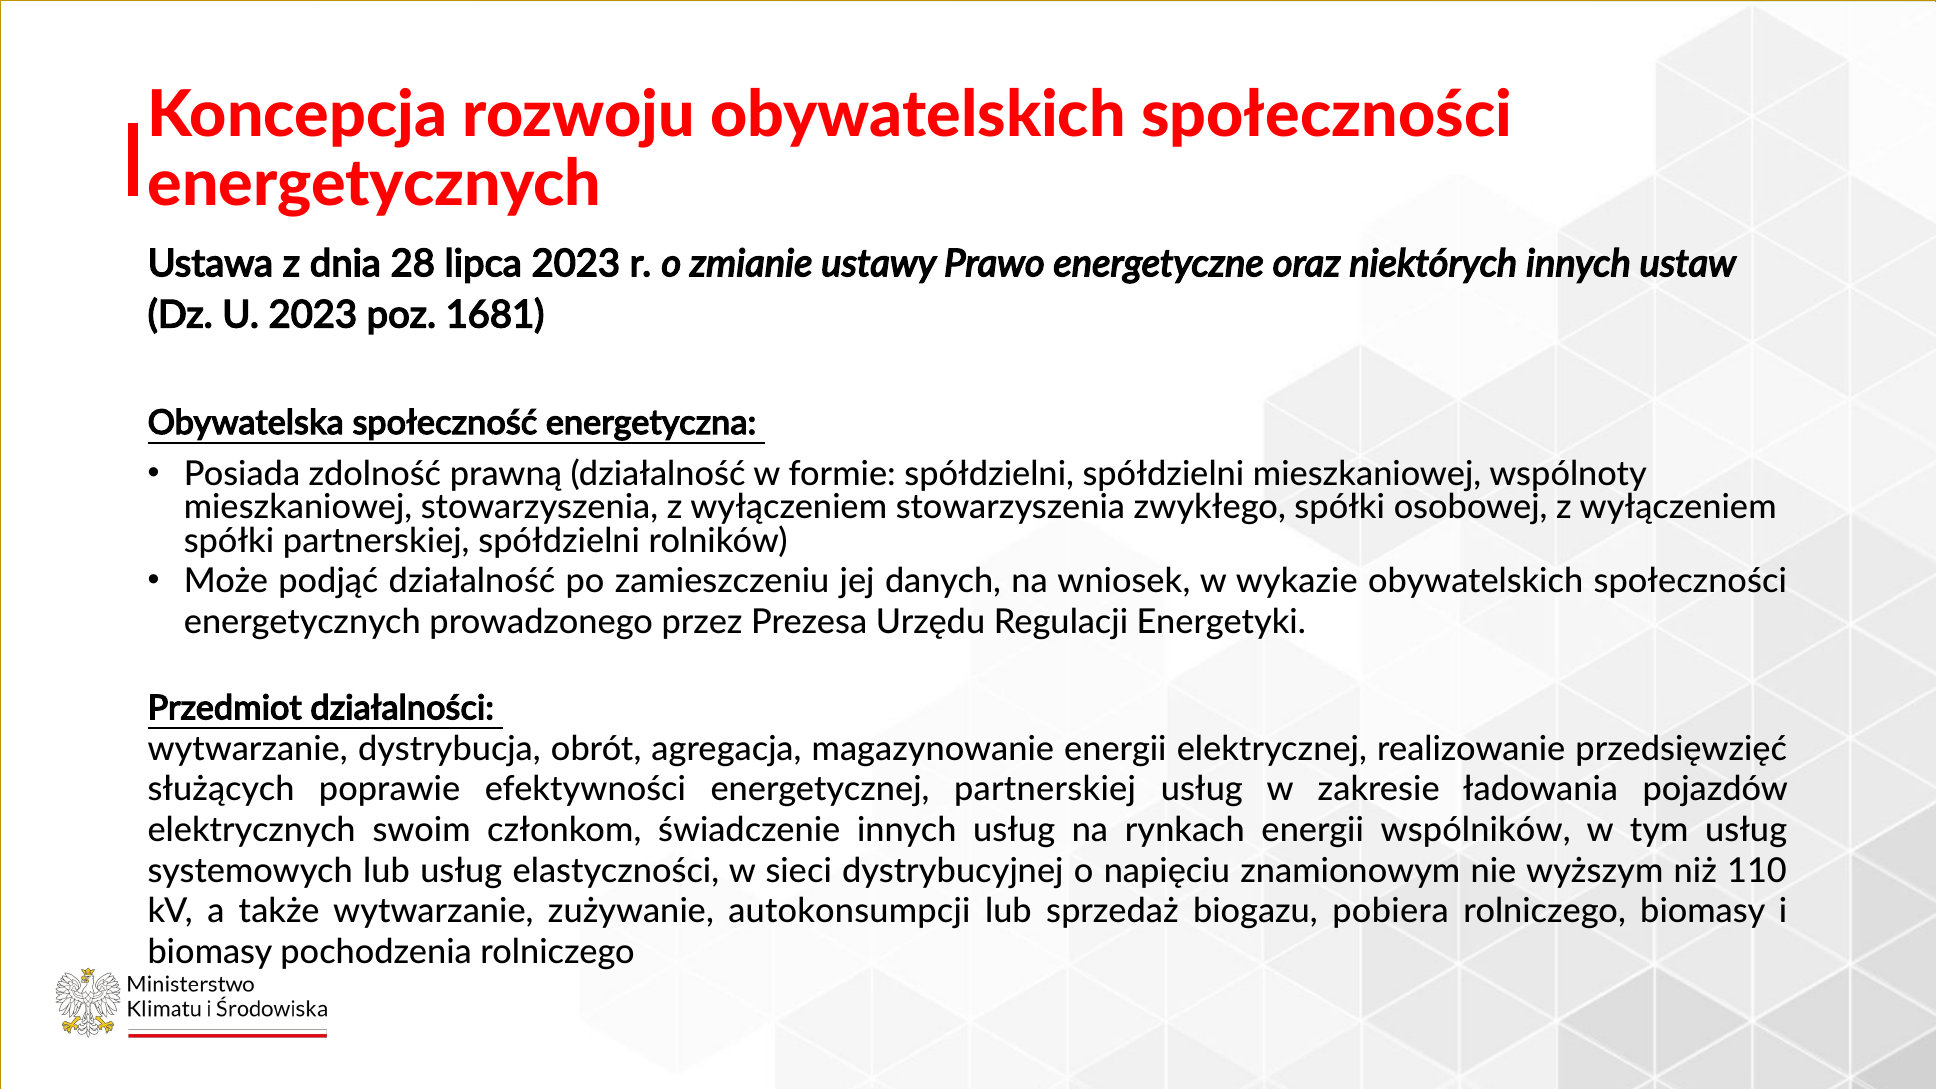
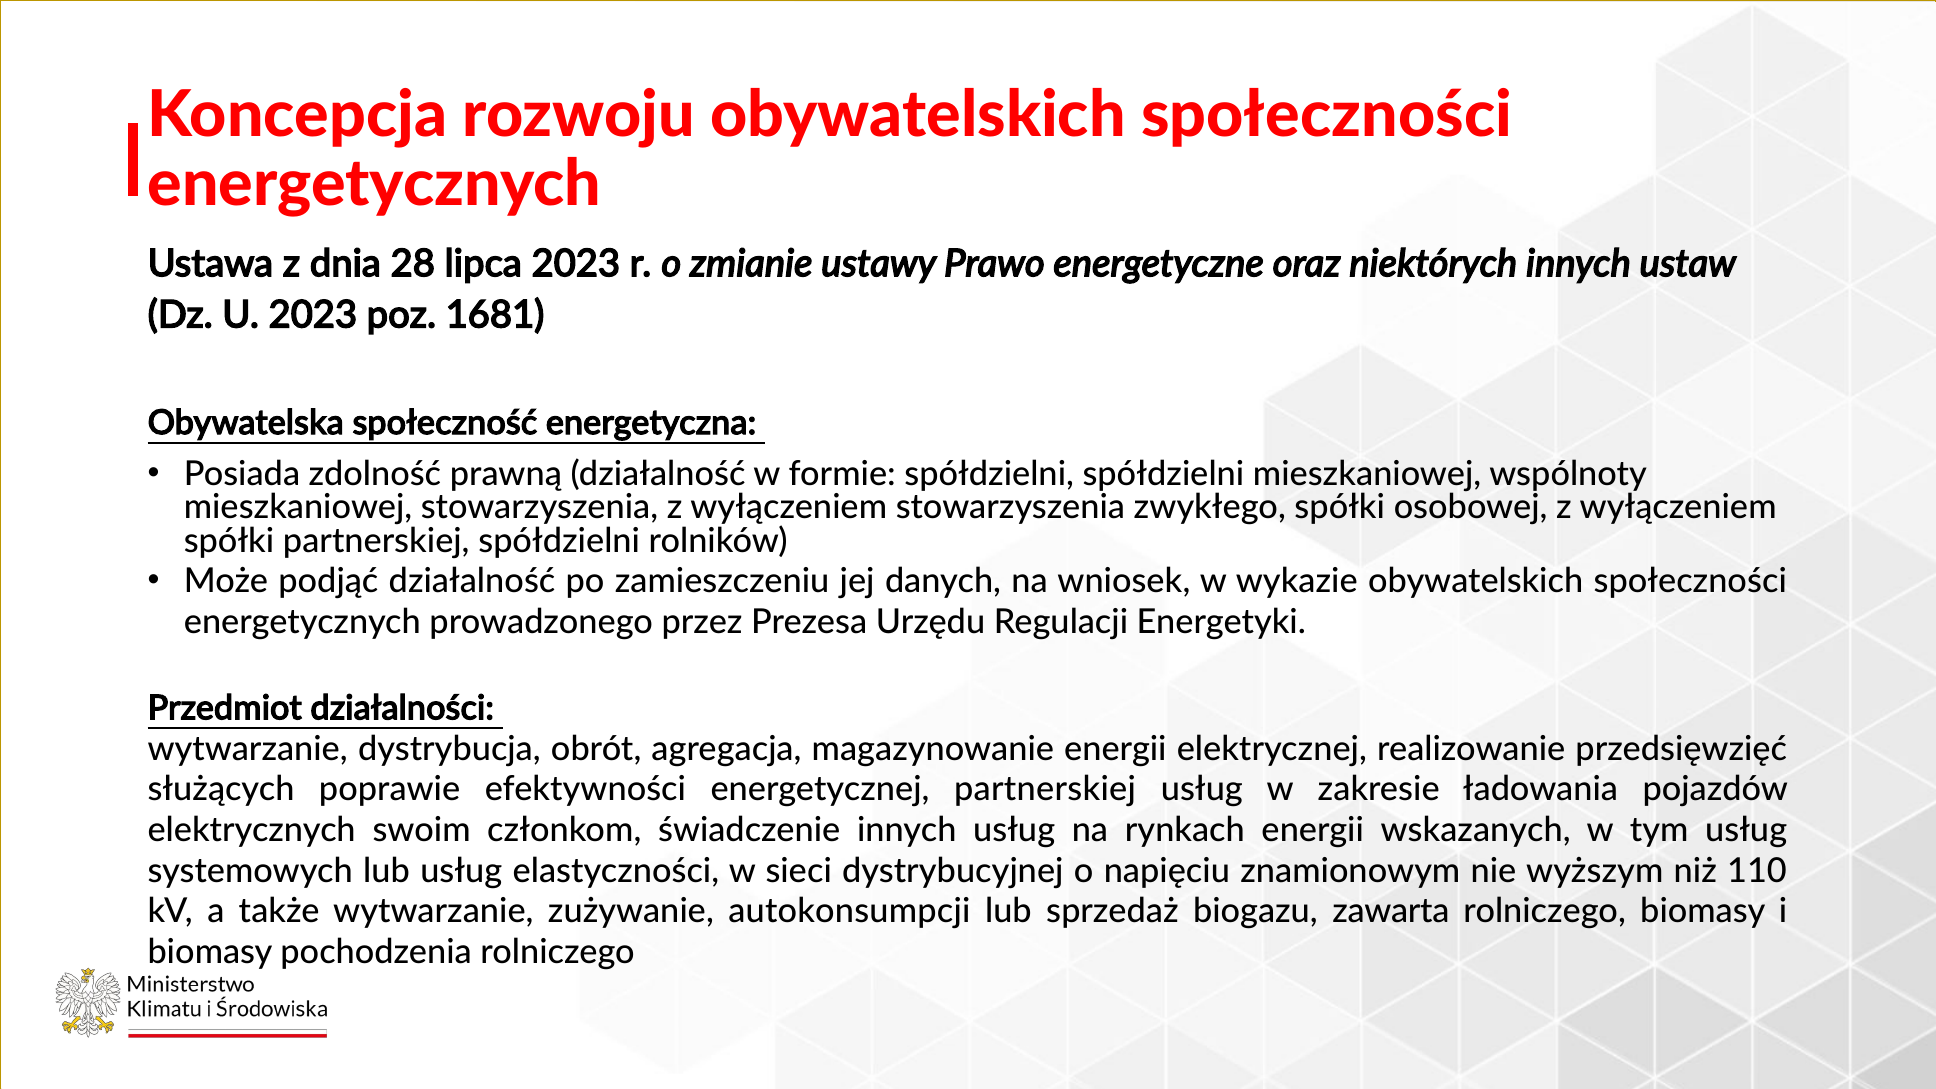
wspólników: wspólników -> wskazanych
pobiera: pobiera -> zawarta
